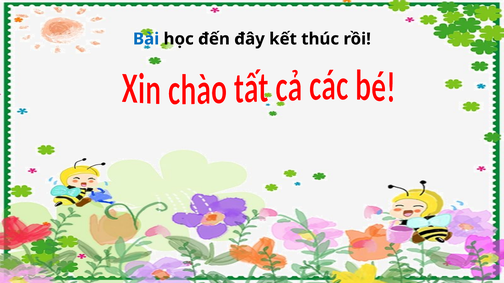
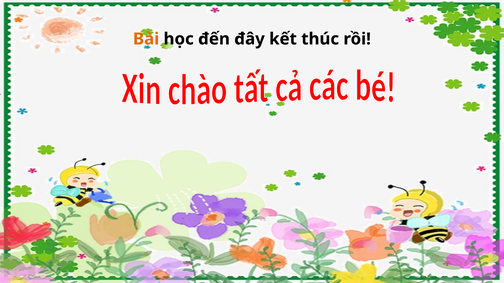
Bài colour: blue -> orange
